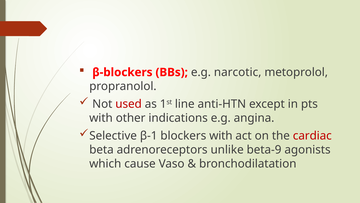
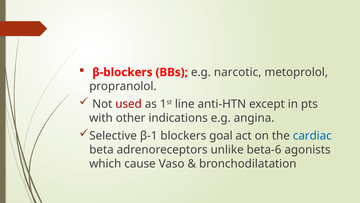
blockers with: with -> goal
cardiac colour: red -> blue
beta-9: beta-9 -> beta-6
